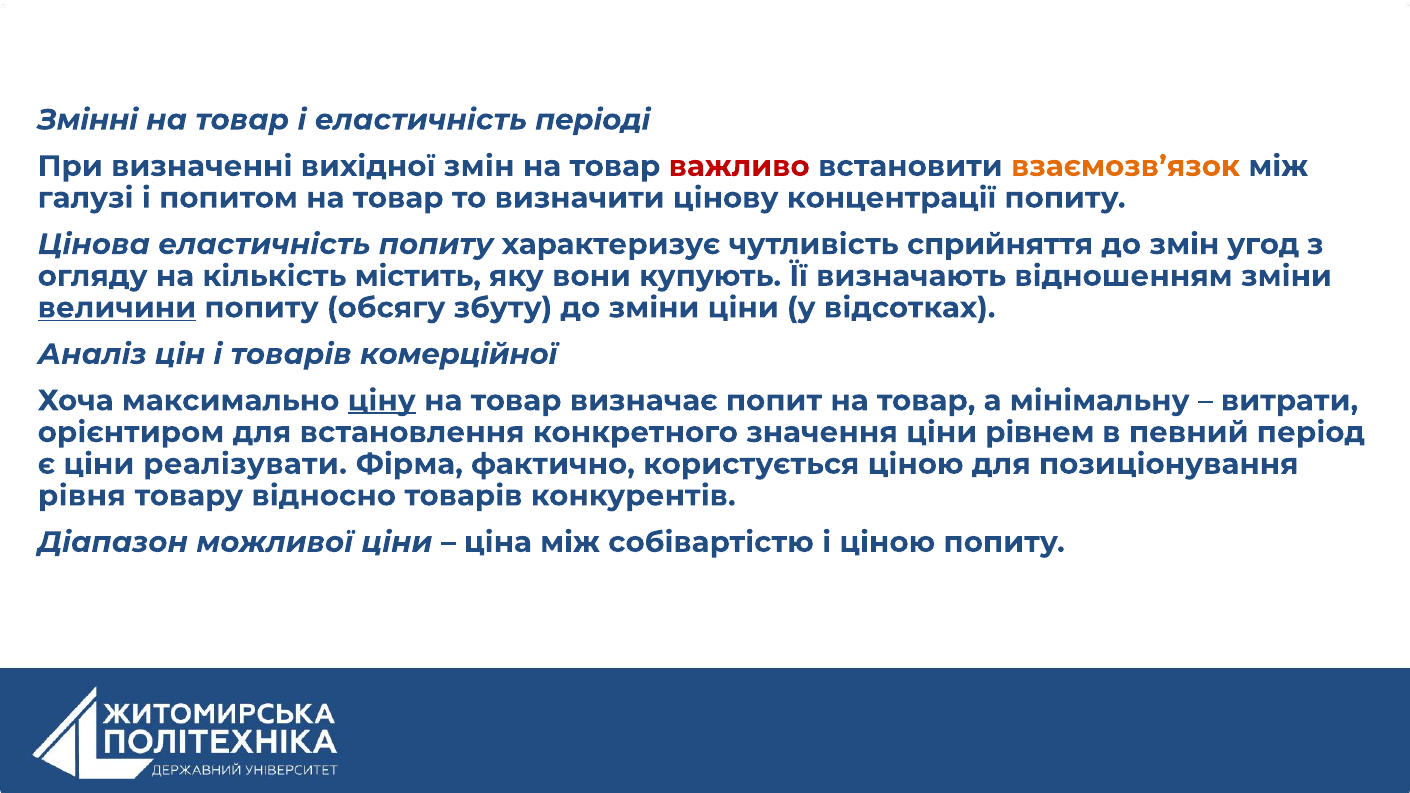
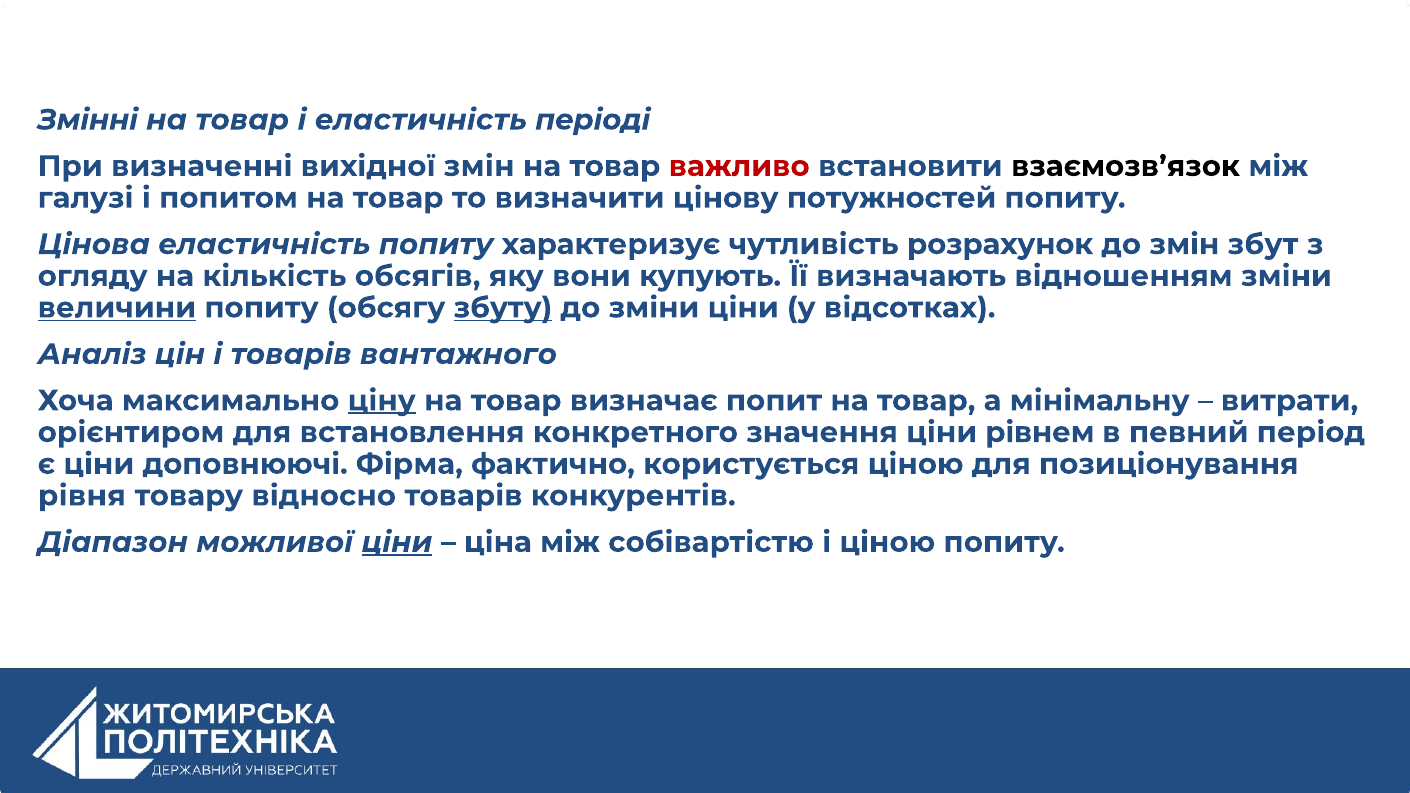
взаємозв’язок colour: orange -> black
концентрації: концентрації -> потужностей
сприйняття: сприйняття -> розрахунок
угод: угод -> збут
містить: містить -> обсягів
збуту underline: none -> present
комерційної: комерційної -> вантажного
реалізувати: реалізувати -> доповнюючі
ціни at (397, 542) underline: none -> present
